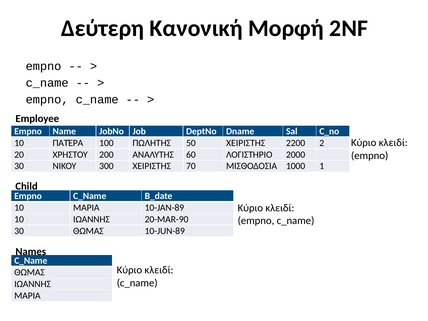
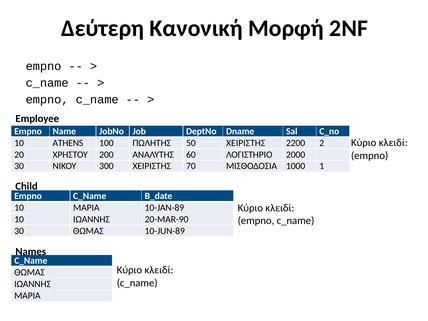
ΠΑΤΈΡΑ: ΠΑΤΈΡΑ -> ATHENS
